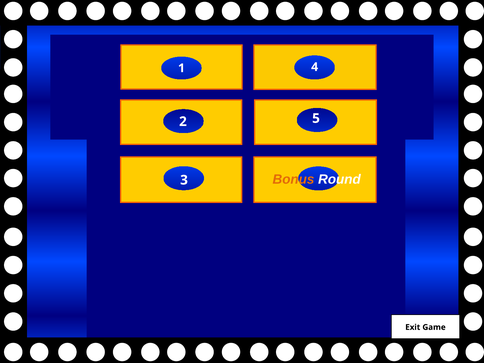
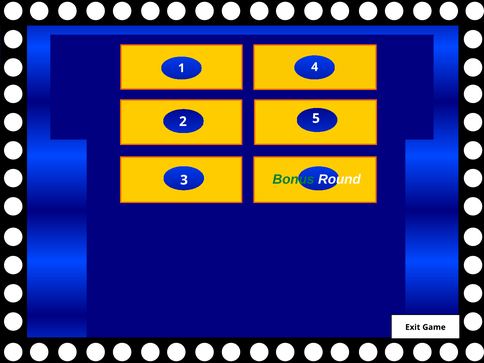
Bonus colour: orange -> green
